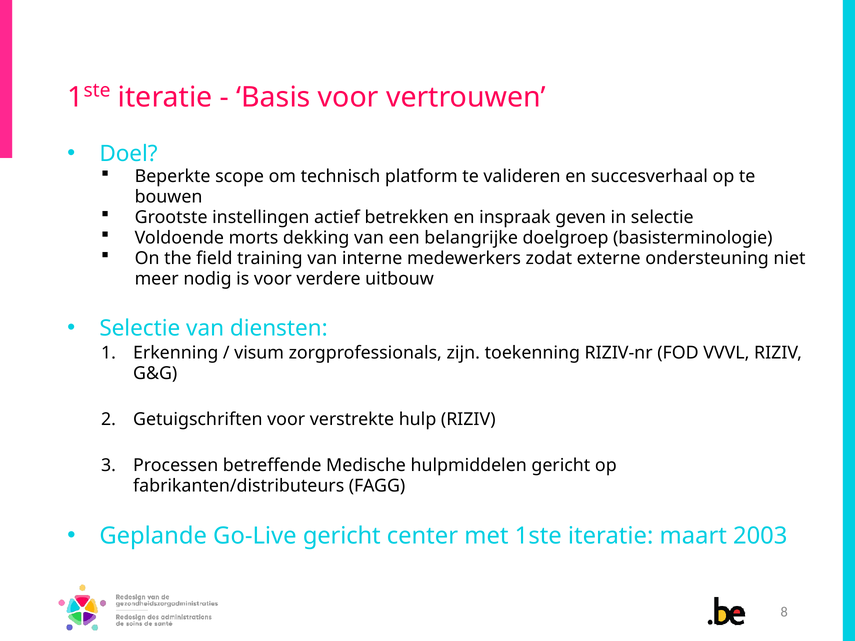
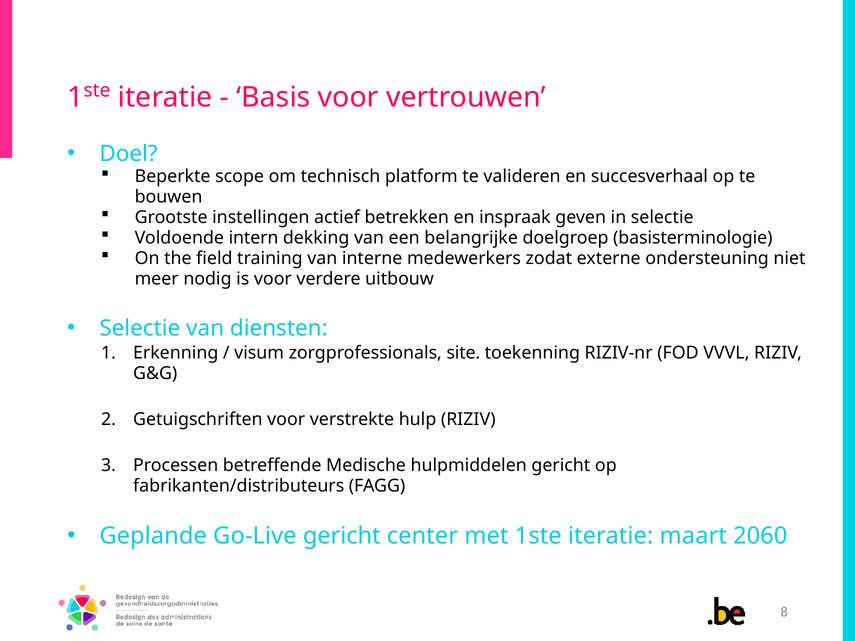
morts: morts -> intern
zijn: zijn -> site
2003: 2003 -> 2060
